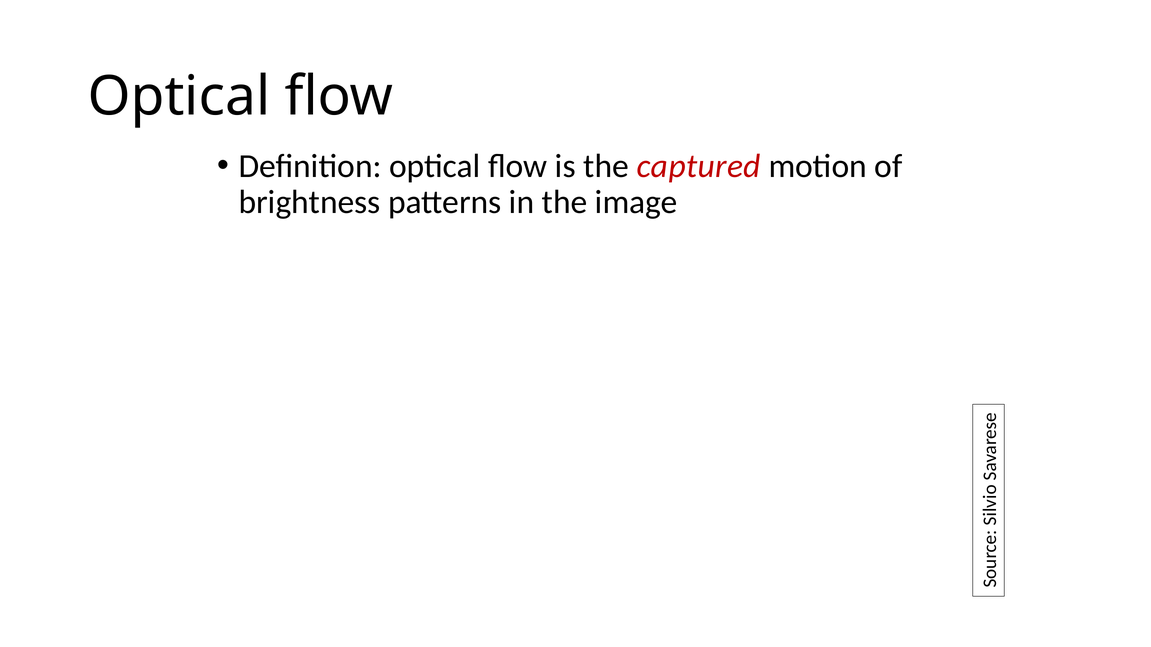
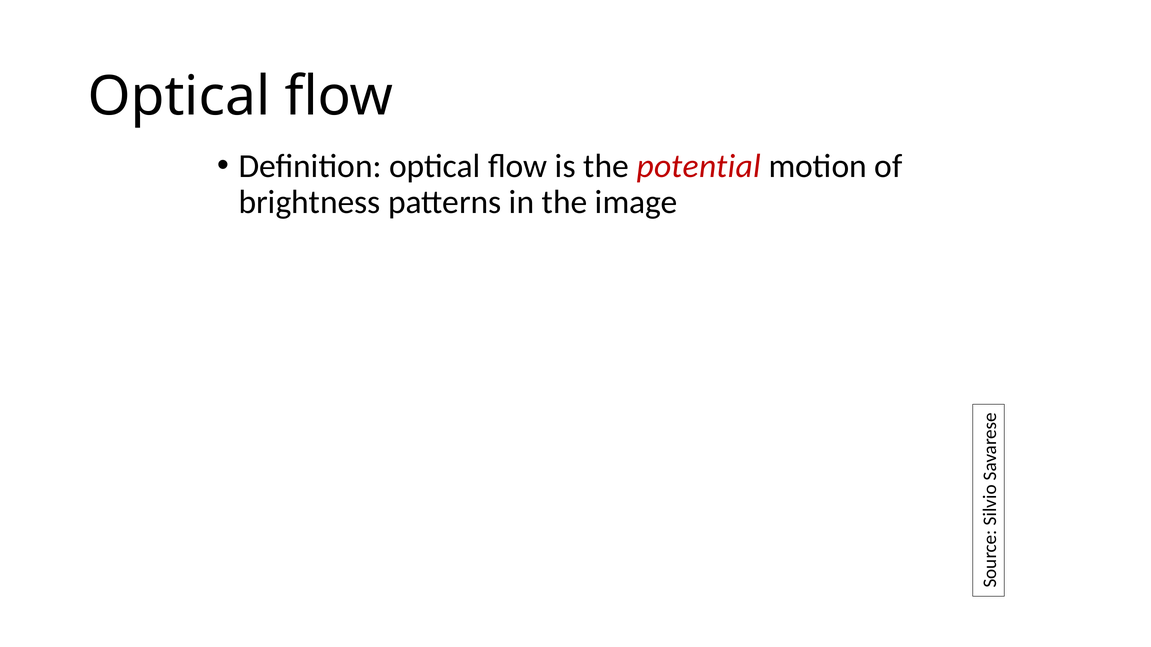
captured: captured -> potential
